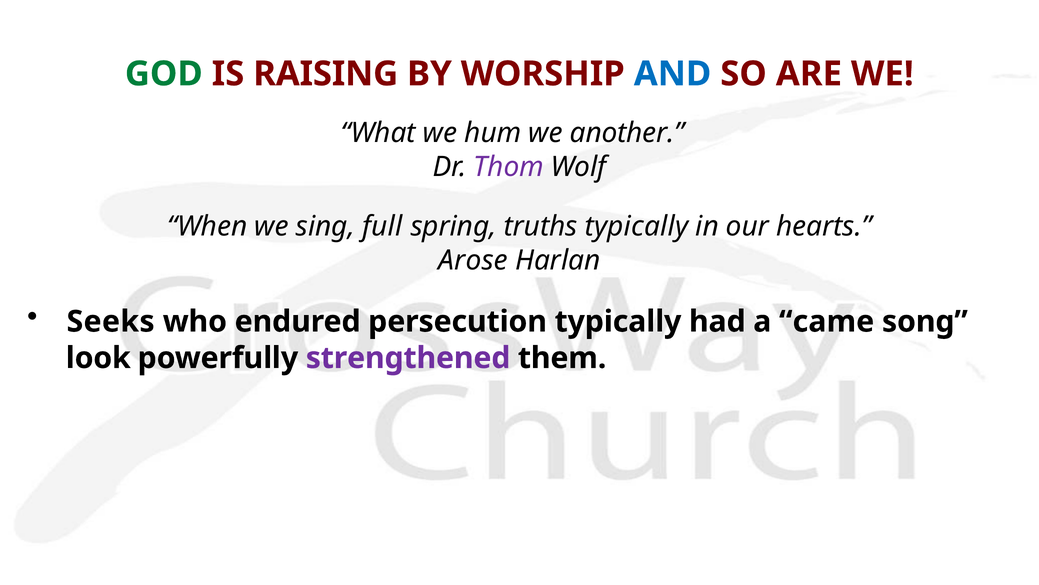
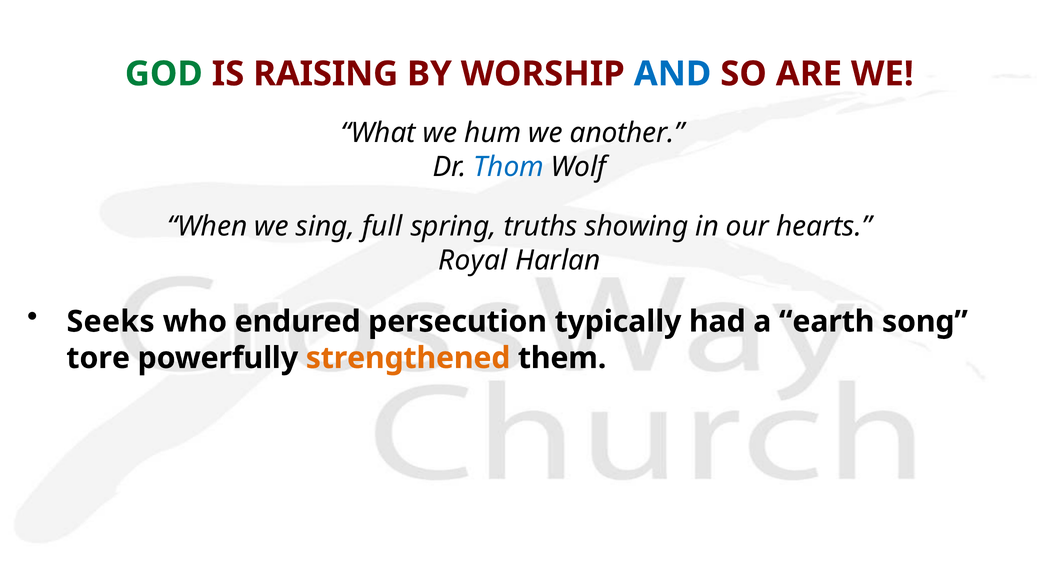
Thom colour: purple -> blue
truths typically: typically -> showing
Arose: Arose -> Royal
came: came -> earth
look: look -> tore
strengthened colour: purple -> orange
